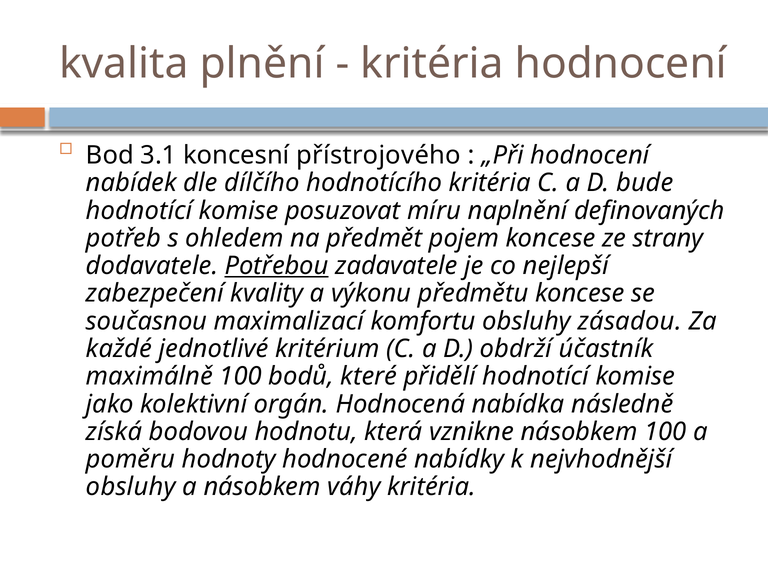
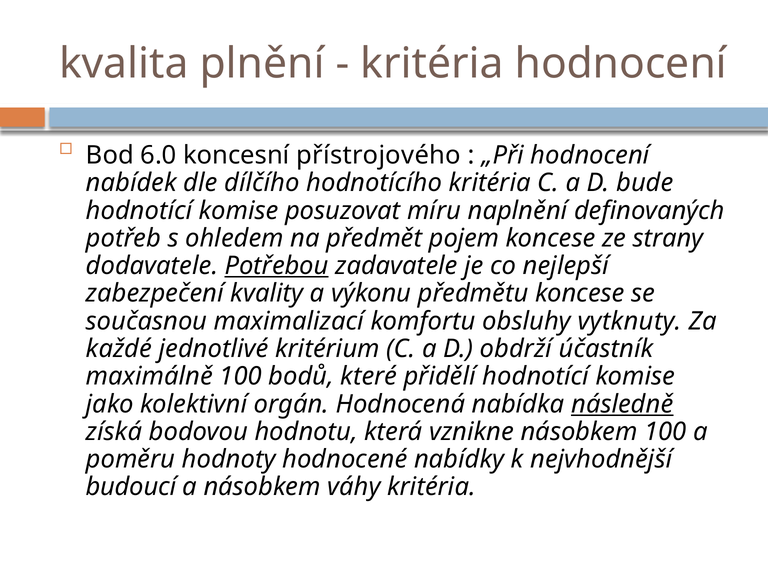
3.1: 3.1 -> 6.0
zásadou: zásadou -> vytknuty
následně underline: none -> present
obsluhy at (131, 487): obsluhy -> budoucí
